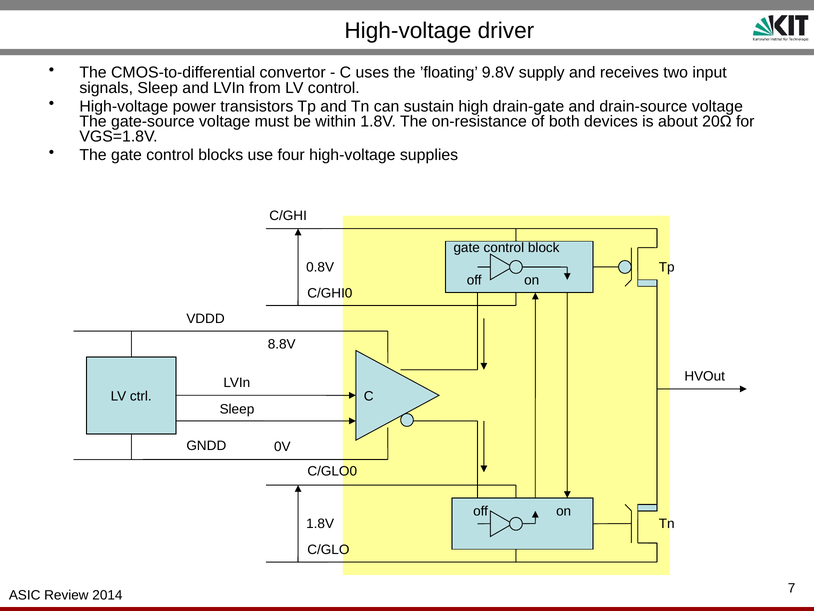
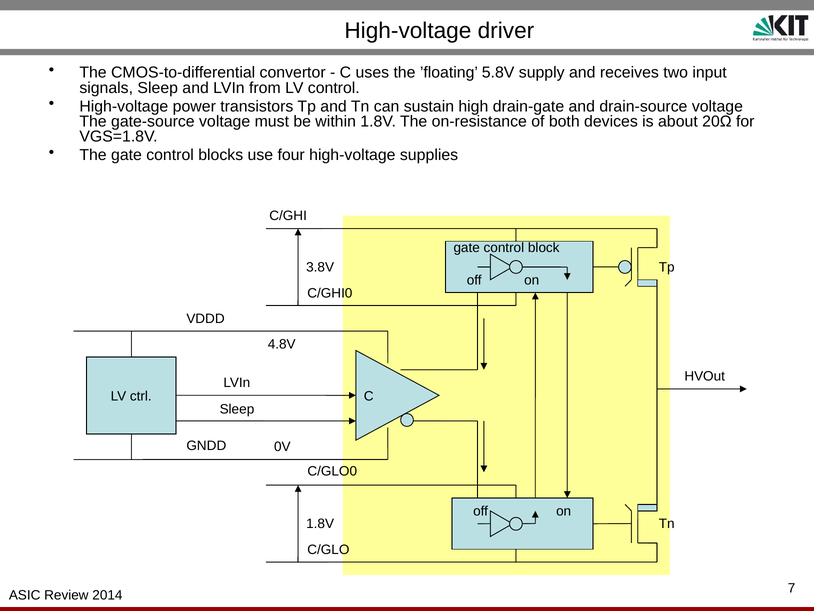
9.8V: 9.8V -> 5.8V
0.8V: 0.8V -> 3.8V
8.8V: 8.8V -> 4.8V
